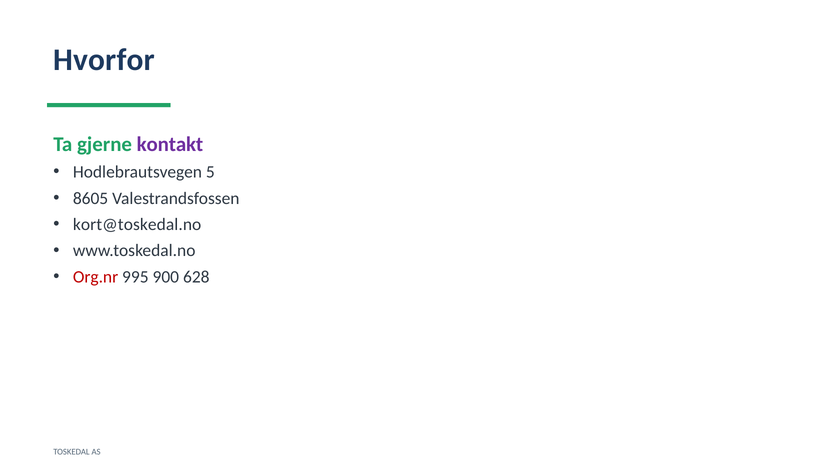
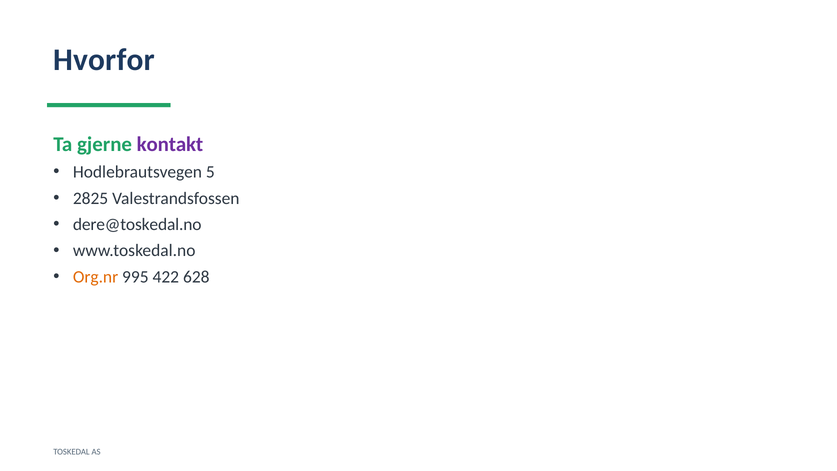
8605: 8605 -> 2825
kort@toskedal.no: kort@toskedal.no -> dere@toskedal.no
Org.nr colour: red -> orange
900: 900 -> 422
